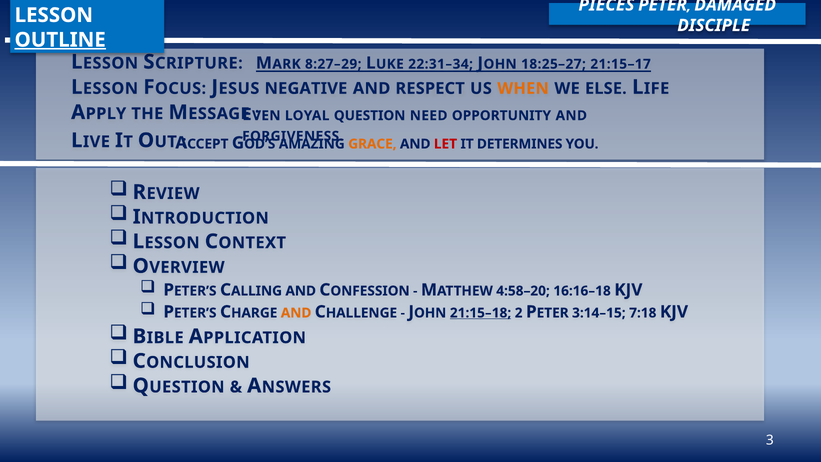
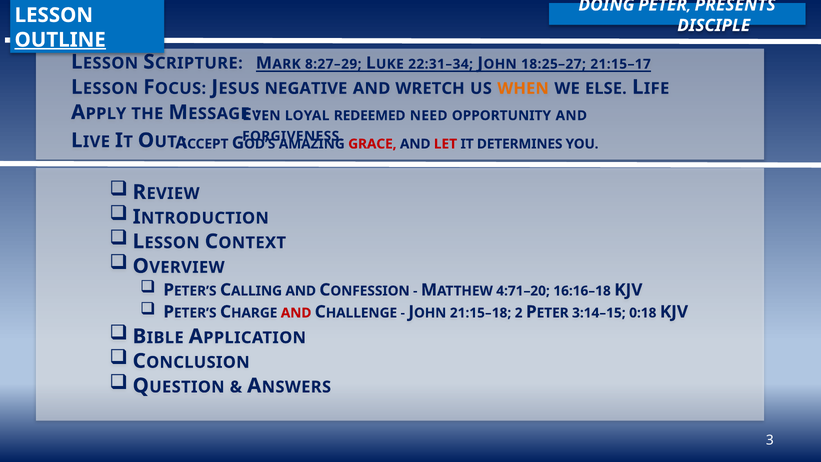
PIECES: PIECES -> DOING
DAMAGED: DAMAGED -> PRESENTS
RESPECT: RESPECT -> WRETCH
QUESTION: QUESTION -> REDEEMED
GRACE colour: orange -> red
4:58–20: 4:58–20 -> 4:71–20
AND at (296, 313) colour: orange -> red
21:15–18 underline: present -> none
7:18: 7:18 -> 0:18
